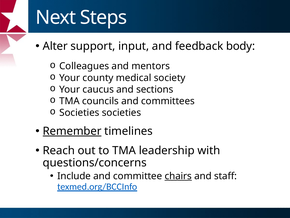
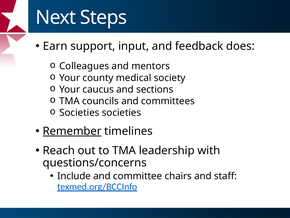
Alter: Alter -> Earn
body: body -> does
chairs underline: present -> none
